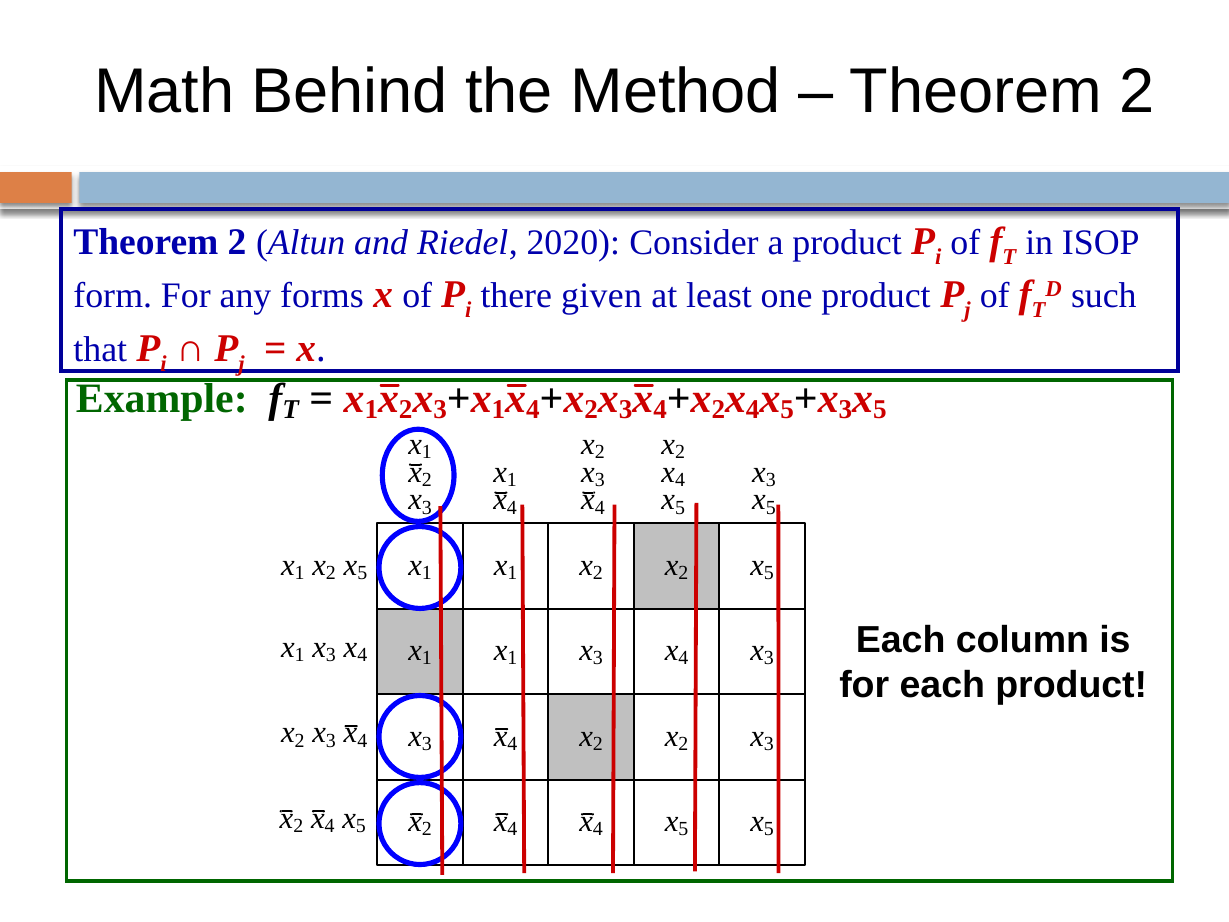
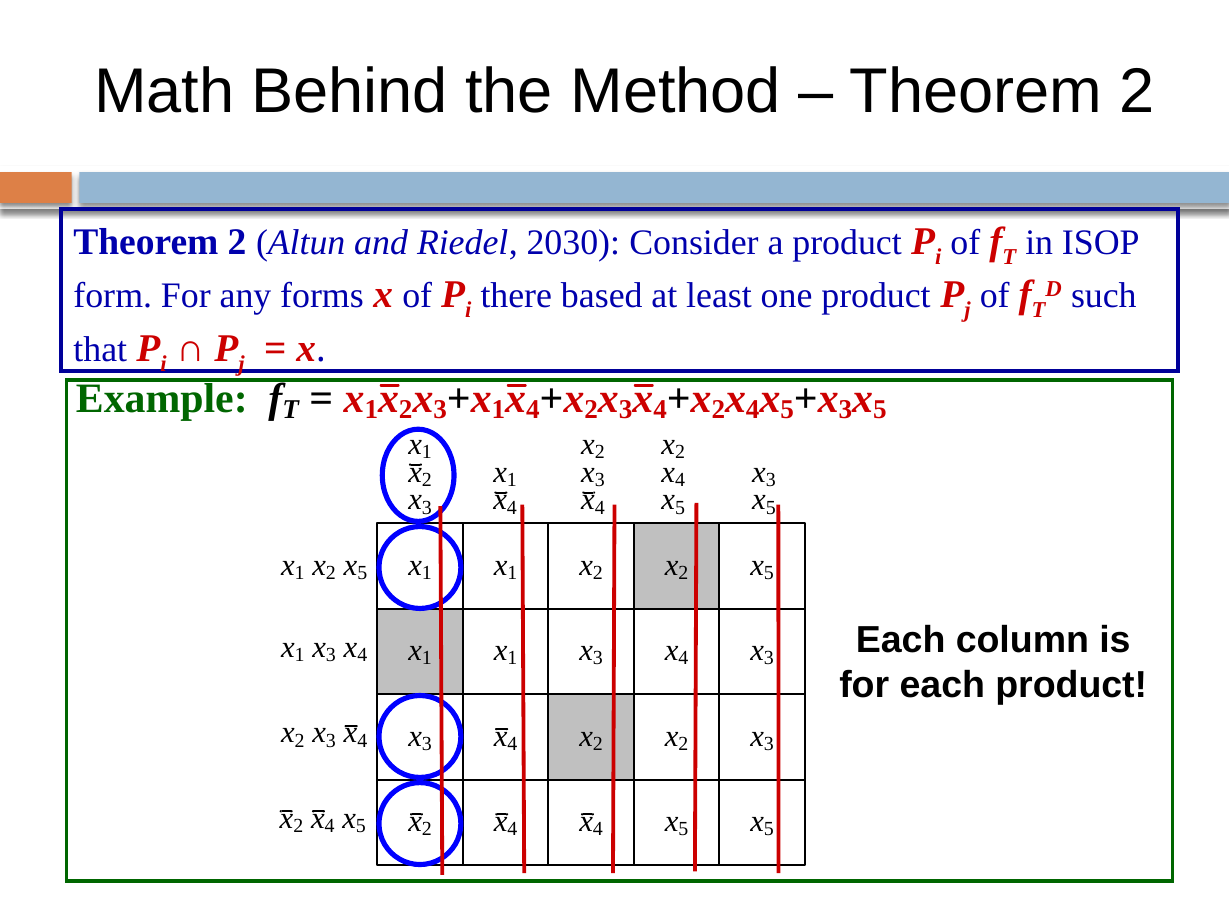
2020: 2020 -> 2030
given: given -> based
